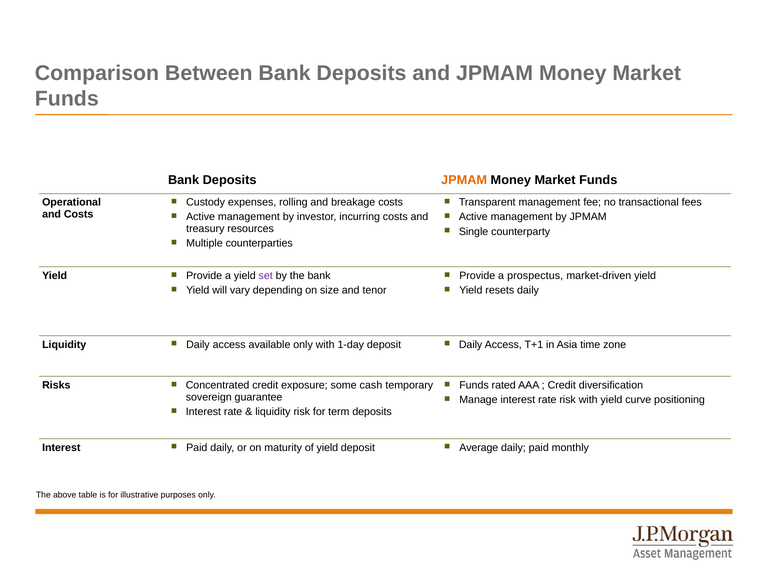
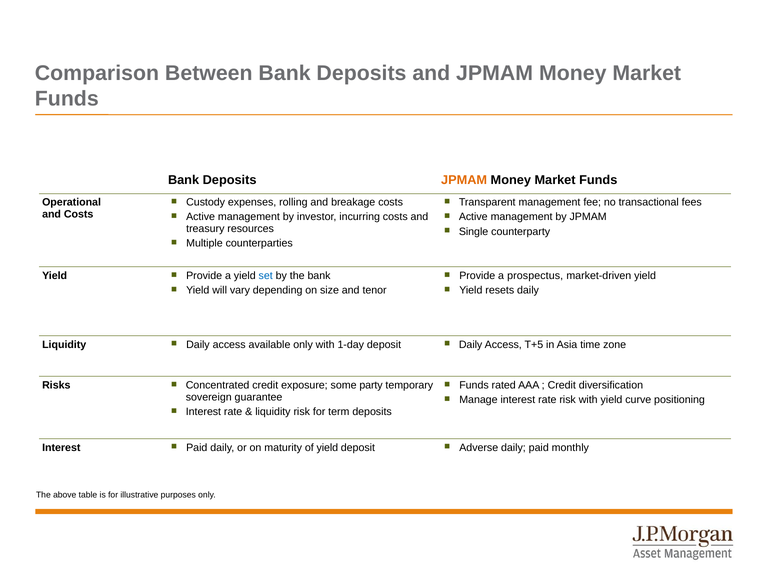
set colour: purple -> blue
T+1: T+1 -> T+5
cash: cash -> party
Average: Average -> Adverse
